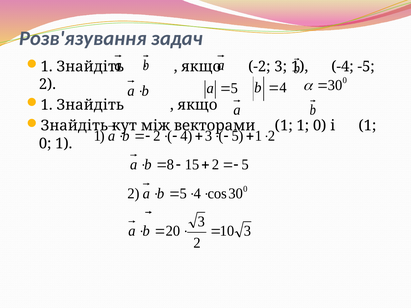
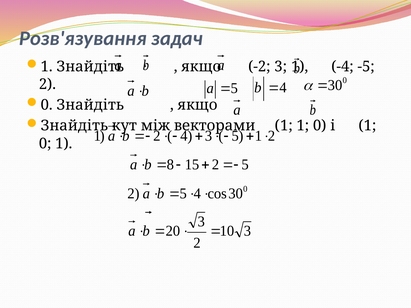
1 at (47, 105): 1 -> 0
